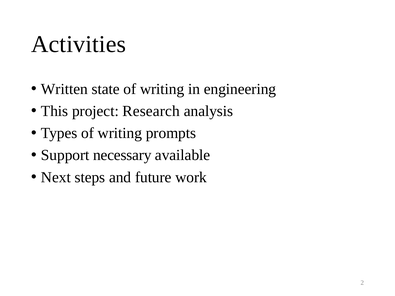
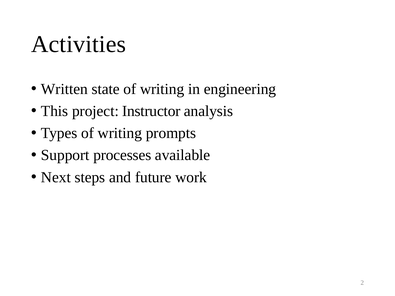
Research: Research -> Instructor
necessary: necessary -> processes
